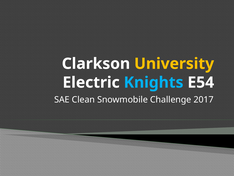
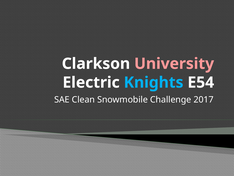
University colour: yellow -> pink
